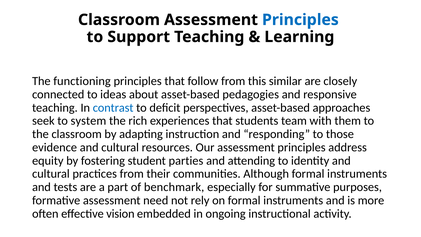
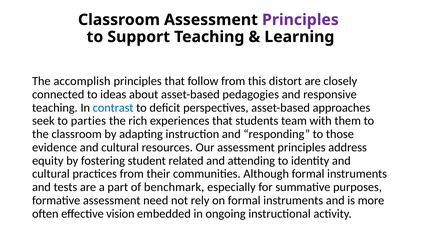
Principles at (300, 20) colour: blue -> purple
functioning: functioning -> accomplish
similar: similar -> distort
system: system -> parties
parties: parties -> related
